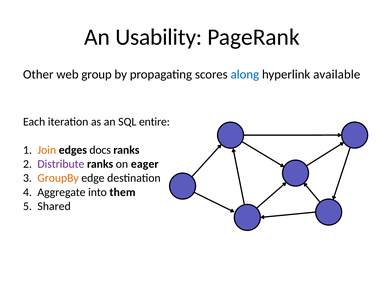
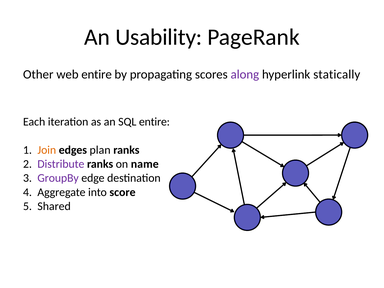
web group: group -> entire
along colour: blue -> purple
available: available -> statically
docs: docs -> plan
eager: eager -> name
GroupBy colour: orange -> purple
them: them -> score
